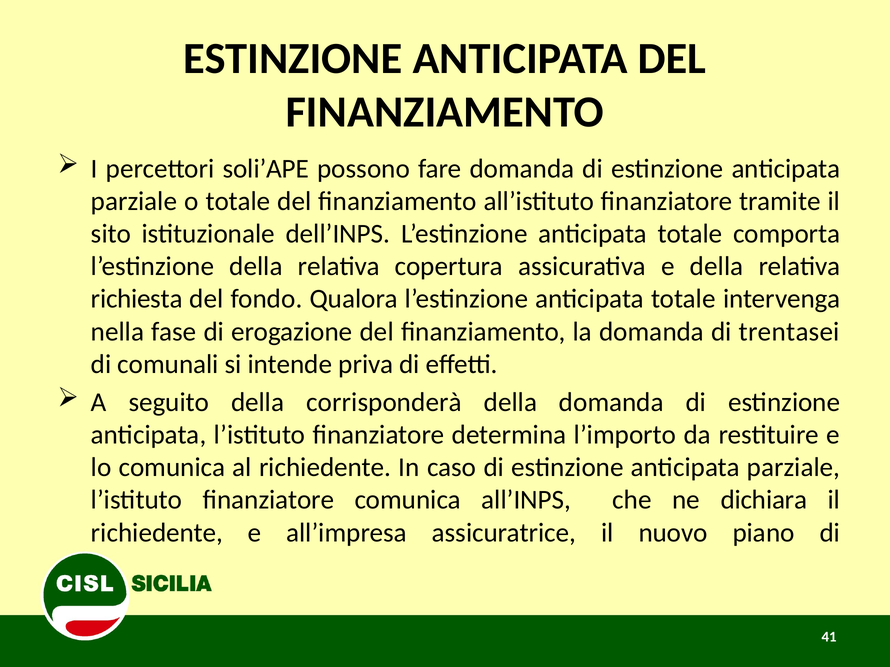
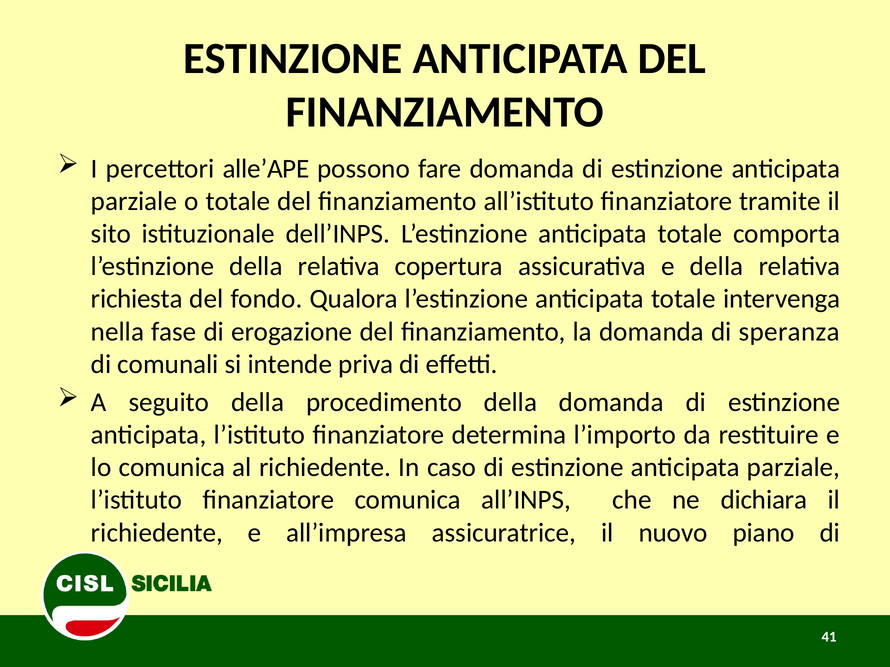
soli’APE: soli’APE -> alle’APE
trentasei: trentasei -> speranza
corrisponderà: corrisponderà -> procedimento
